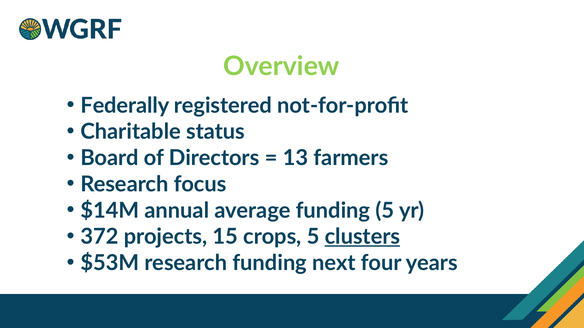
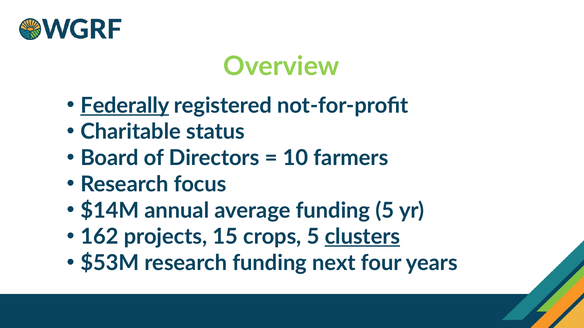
Federally underline: none -> present
13: 13 -> 10
372: 372 -> 162
